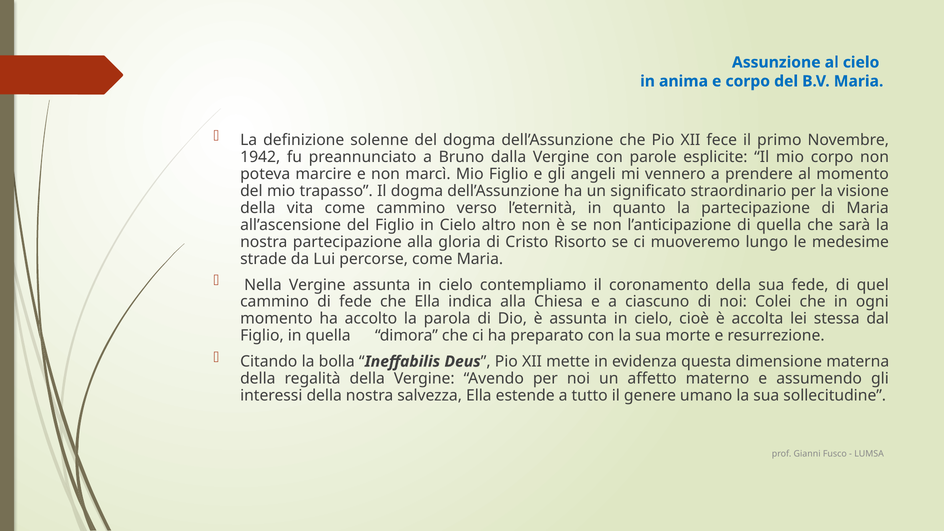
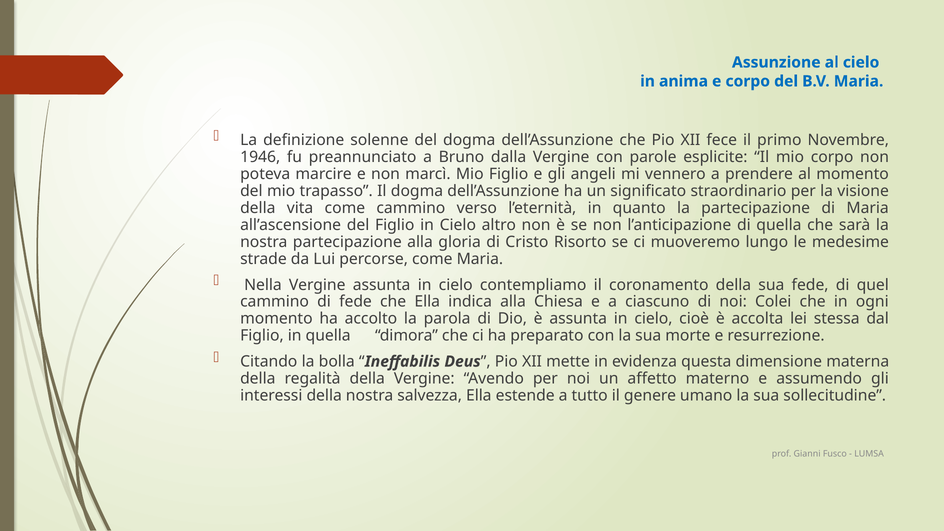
1942: 1942 -> 1946
